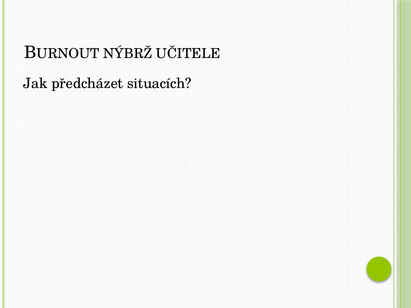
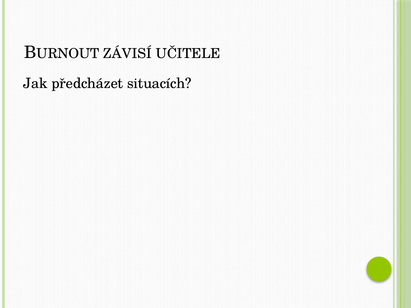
NÝBRŽ: NÝBRŽ -> ZÁVISÍ
